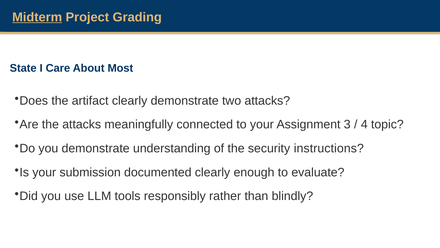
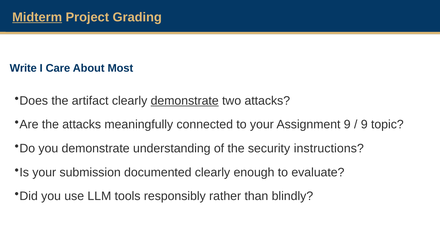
State: State -> Write
demonstrate at (185, 101) underline: none -> present
Assignment 3: 3 -> 9
4 at (364, 124): 4 -> 9
